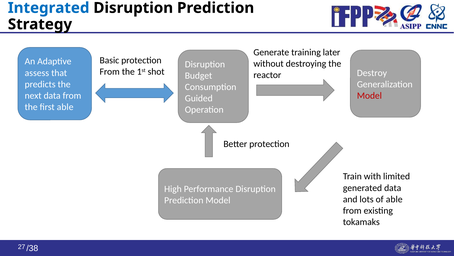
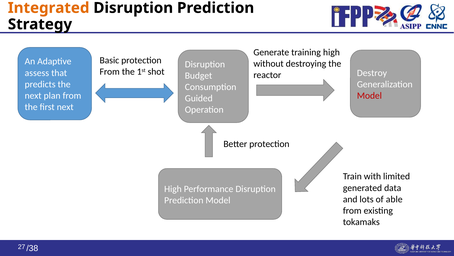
Integrated colour: blue -> orange
training later: later -> high
next data: data -> plan
first able: able -> next
